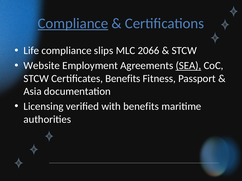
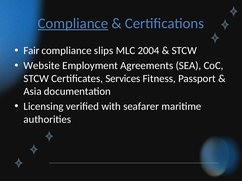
Life: Life -> Fair
2066: 2066 -> 2004
SEA underline: present -> none
Certificates Benefits: Benefits -> Services
with benefits: benefits -> seafarer
